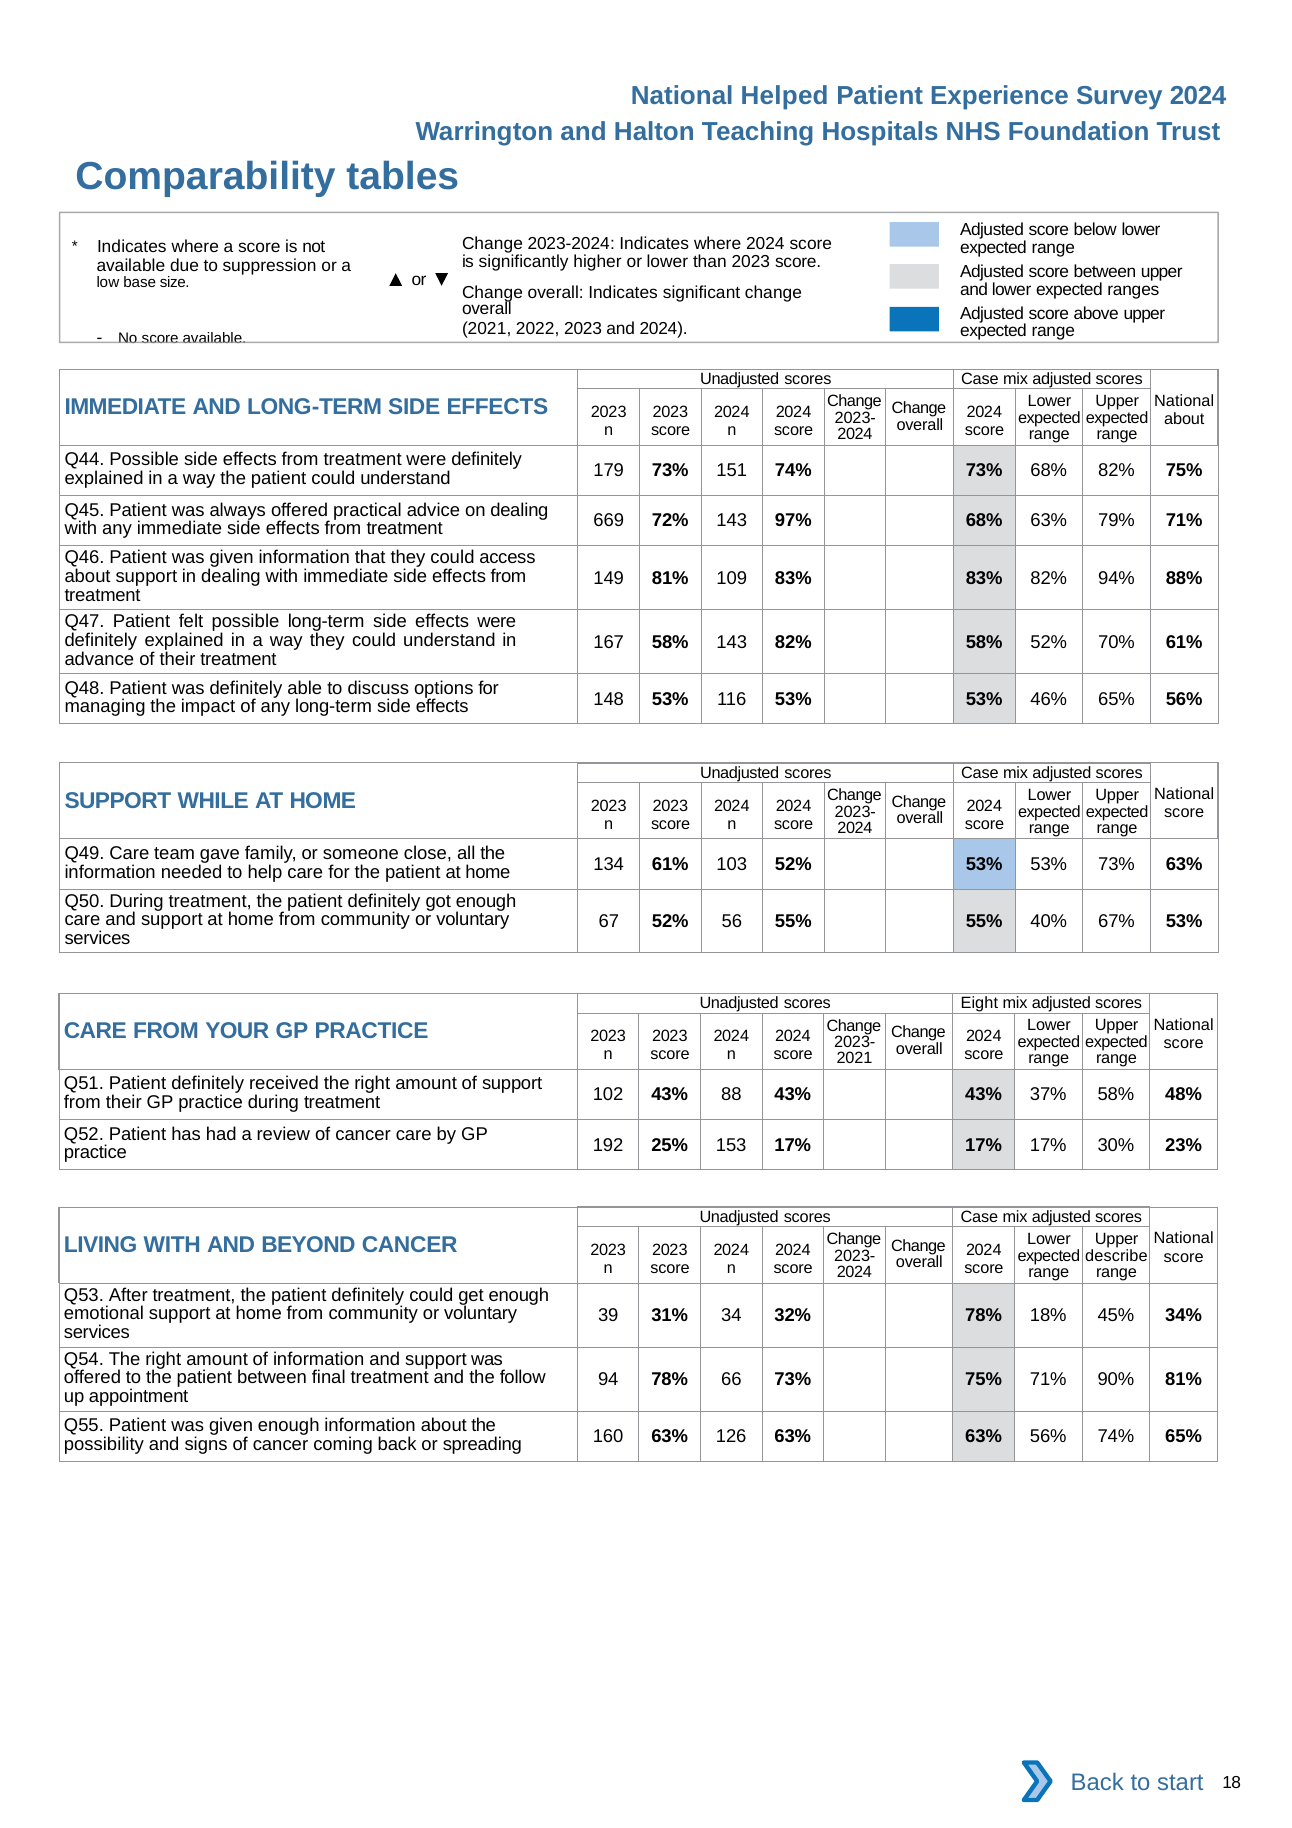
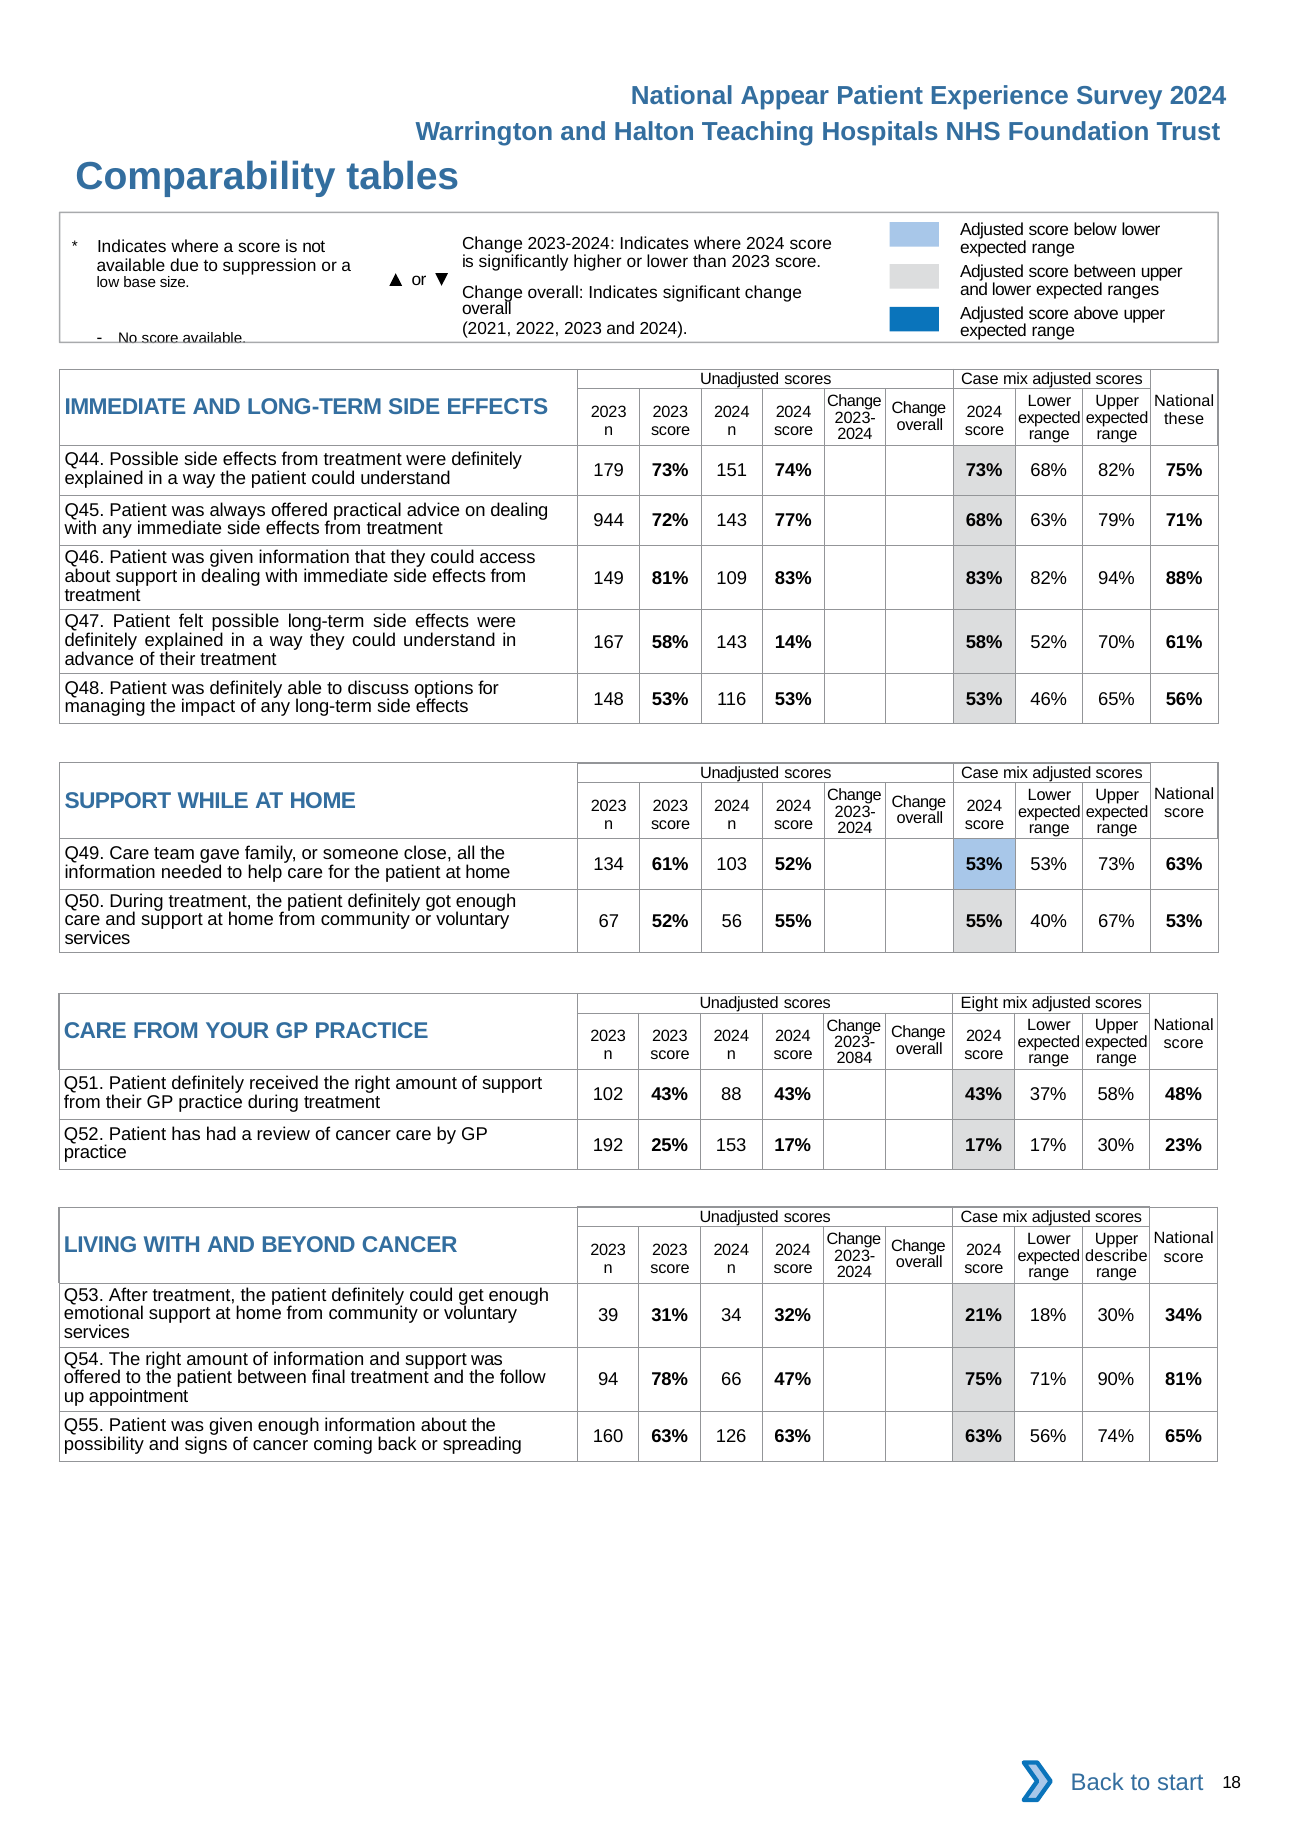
Helped: Helped -> Appear
about at (1184, 419): about -> these
669: 669 -> 944
97%: 97% -> 77%
143 82%: 82% -> 14%
2021 at (854, 1059): 2021 -> 2084
32% 78%: 78% -> 21%
18% 45%: 45% -> 30%
66 73%: 73% -> 47%
